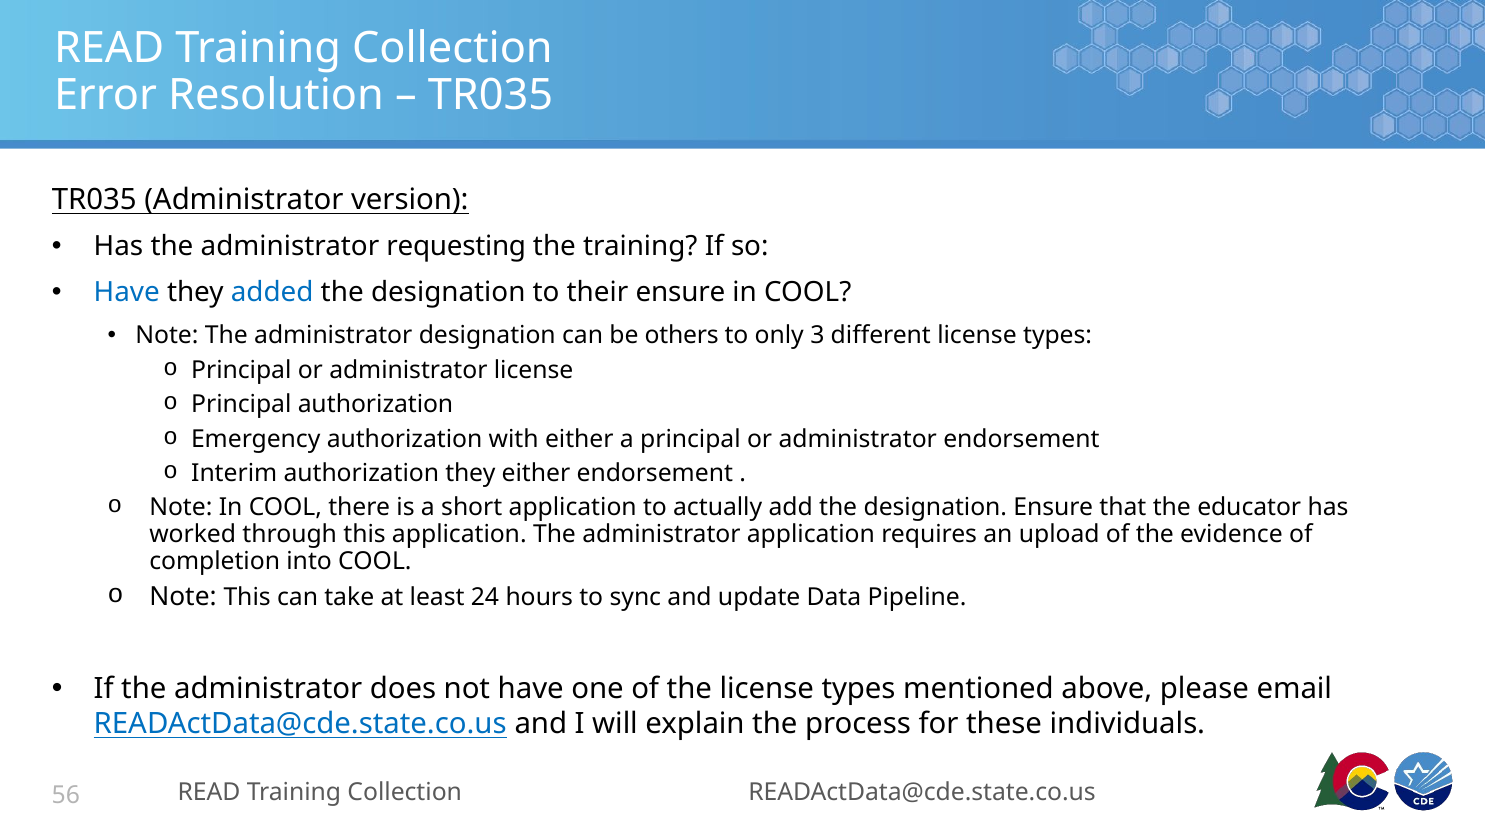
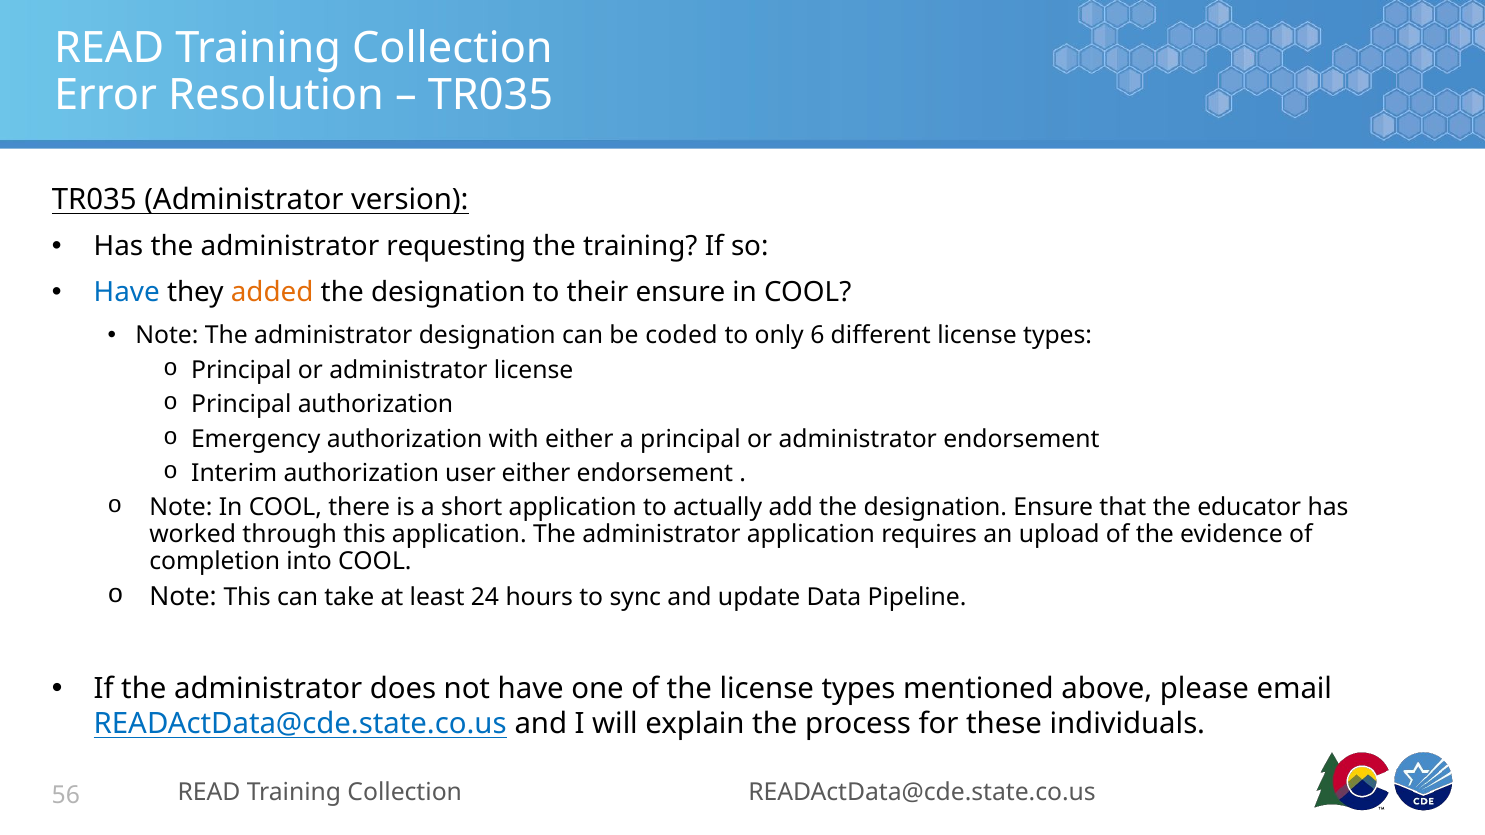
added colour: blue -> orange
others: others -> coded
3: 3 -> 6
authorization they: they -> user
